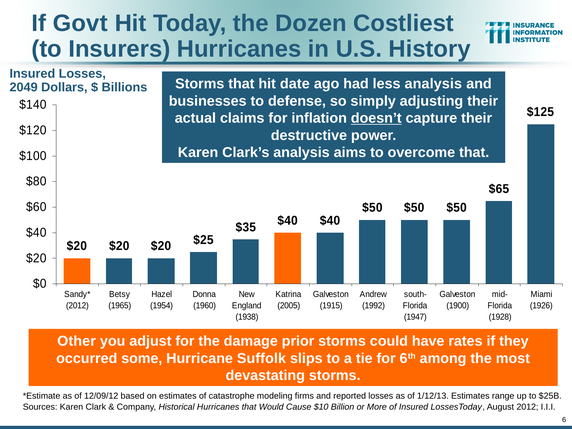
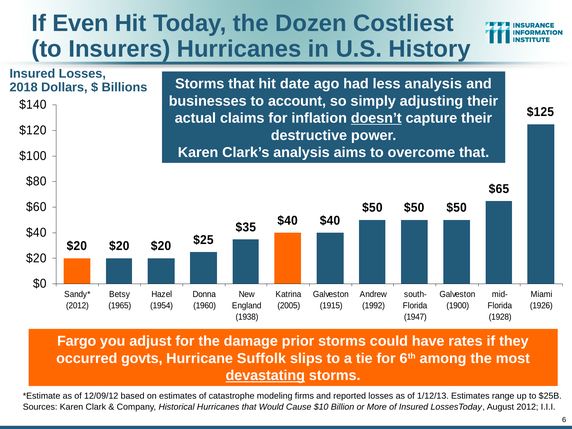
Govt: Govt -> Even
2049: 2049 -> 2018
defense: defense -> account
Other: Other -> Fargo
some: some -> govts
devastating underline: none -> present
